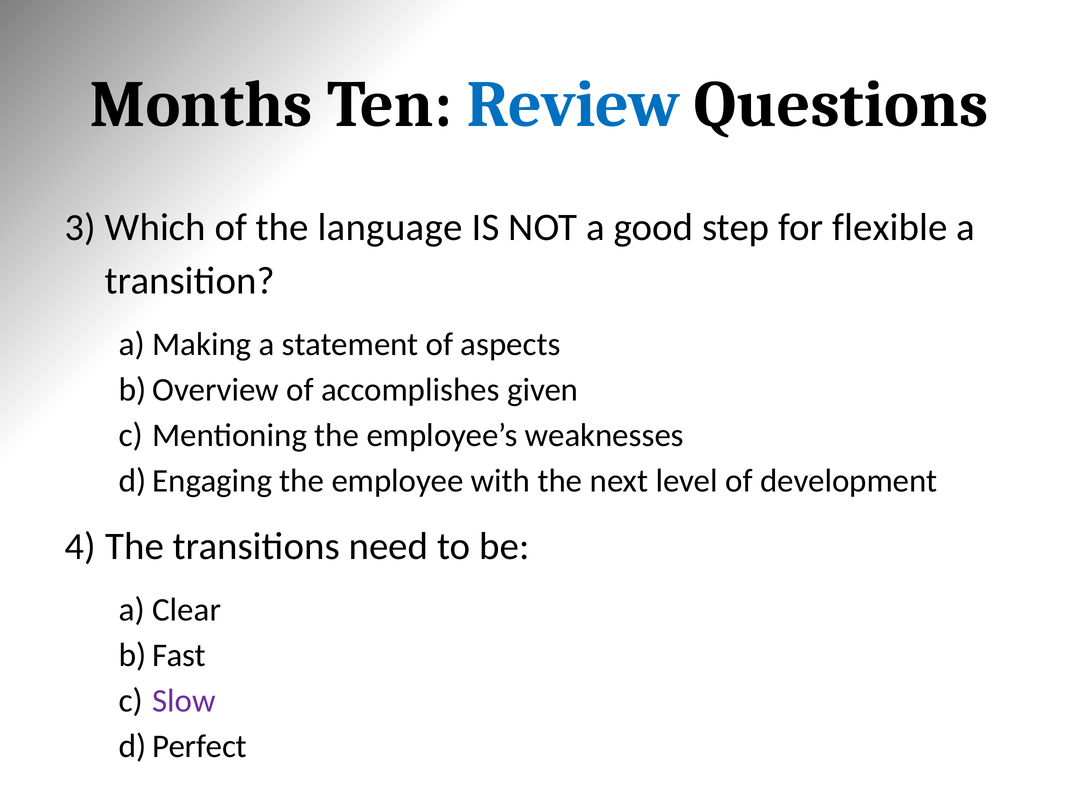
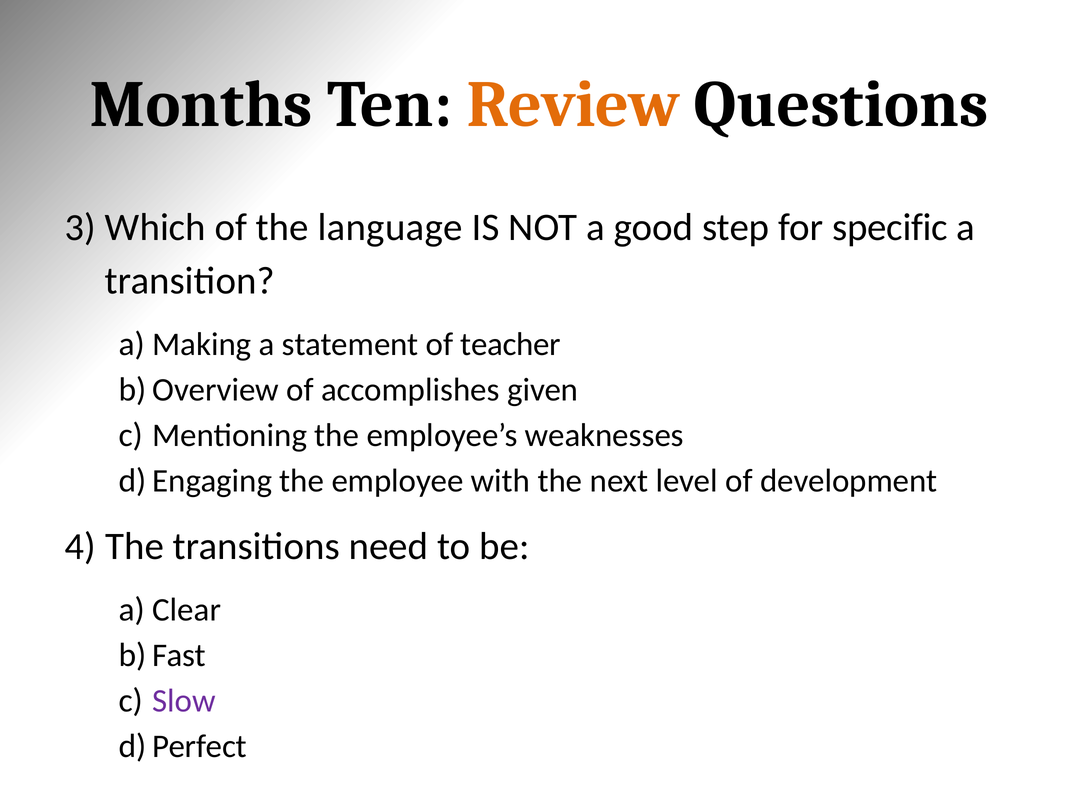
Review colour: blue -> orange
flexible: flexible -> specific
aspects: aspects -> teacher
